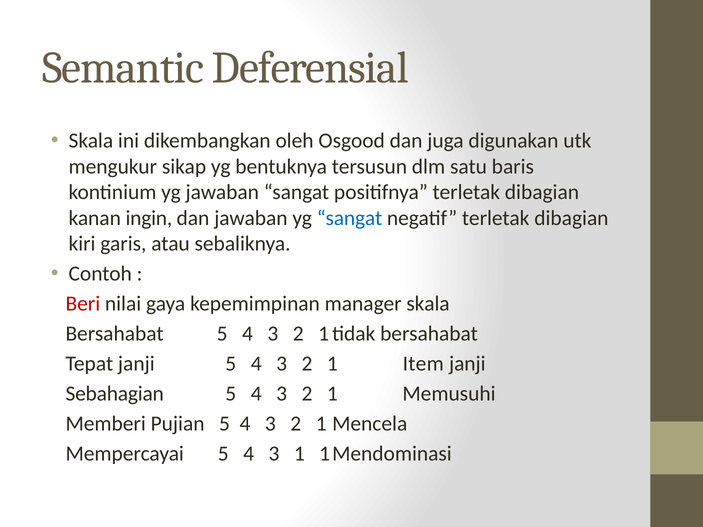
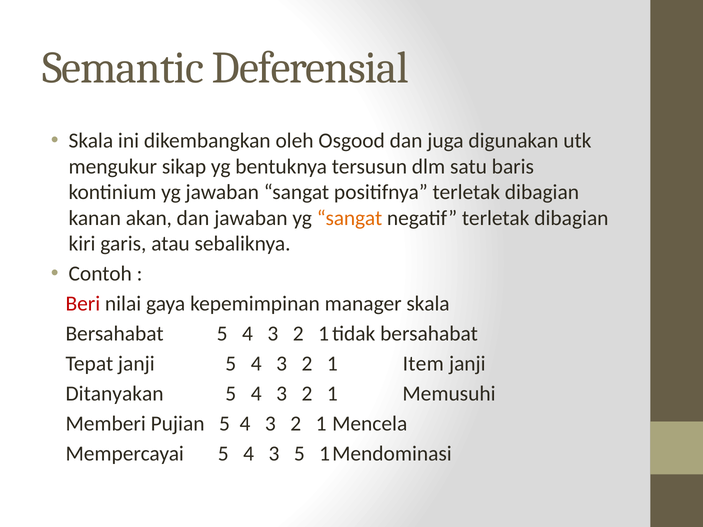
ingin: ingin -> akan
sangat at (350, 218) colour: blue -> orange
Sebahagian: Sebahagian -> Ditanyakan
3 1: 1 -> 5
